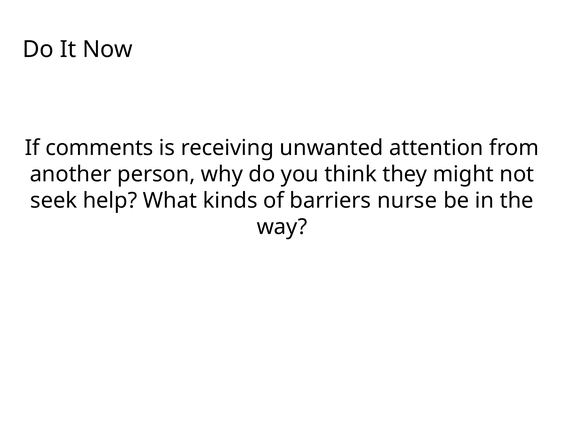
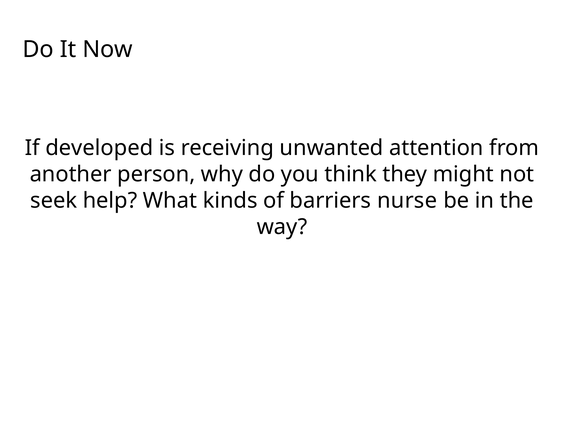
comments: comments -> developed
